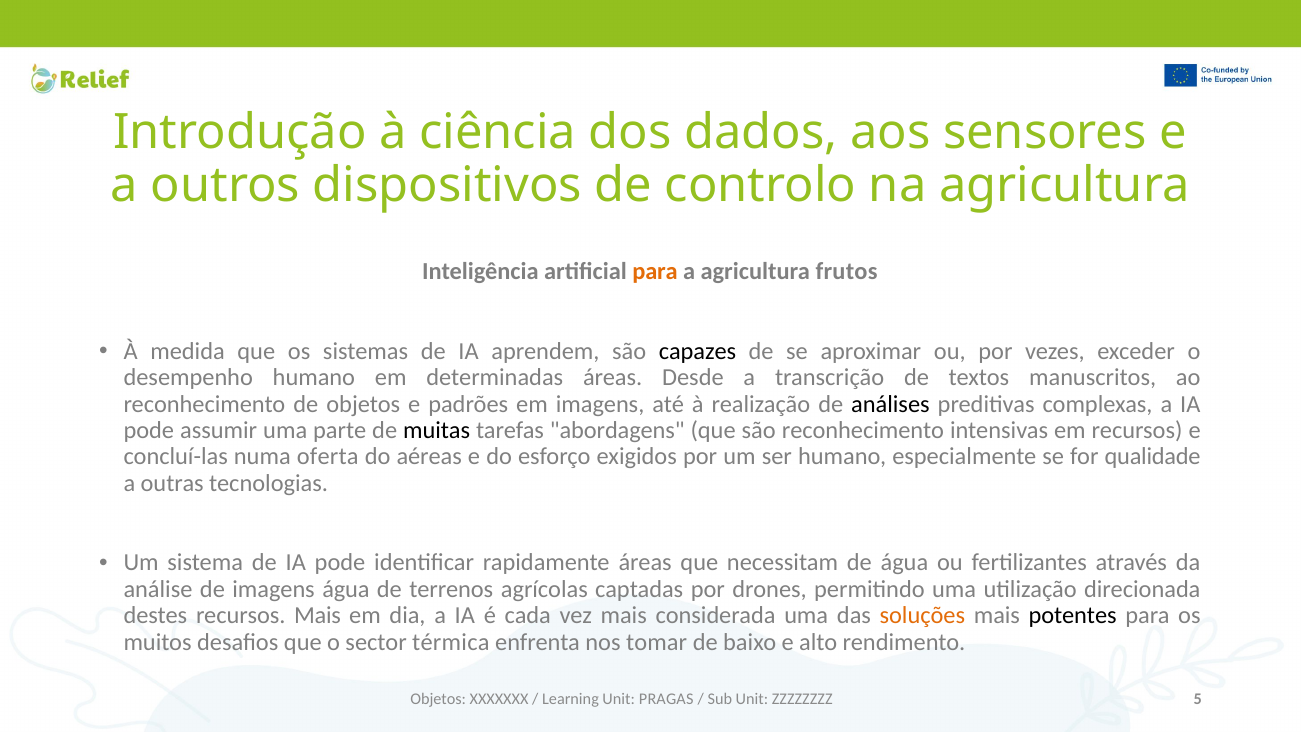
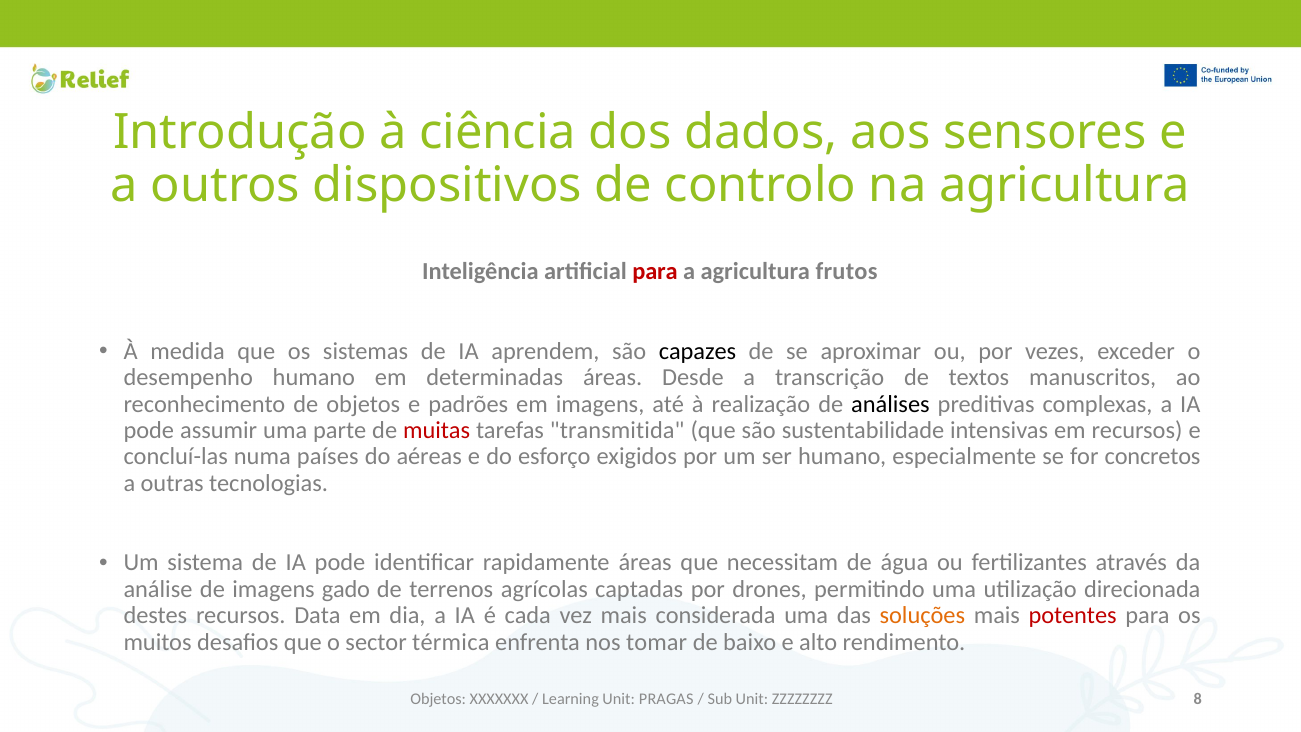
para at (655, 271) colour: orange -> red
muitas colour: black -> red
abordagens: abordagens -> transmitida
são reconhecimento: reconhecimento -> sustentabilidade
oferta: oferta -> países
qualidade: qualidade -> concretos
imagens água: água -> gado
recursos Mais: Mais -> Data
potentes colour: black -> red
5: 5 -> 8
